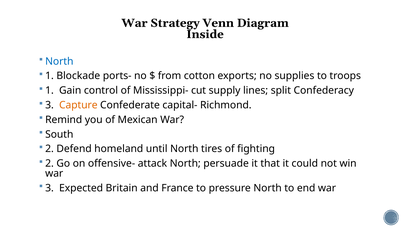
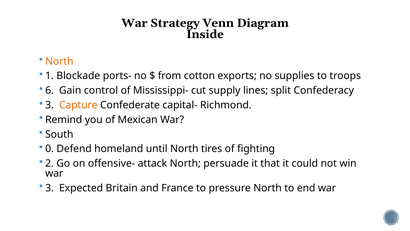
North at (59, 61) colour: blue -> orange
1 at (50, 90): 1 -> 6
2 at (50, 149): 2 -> 0
